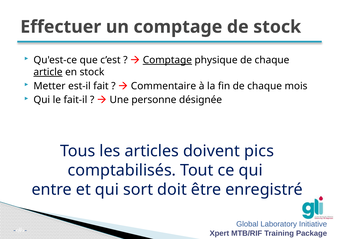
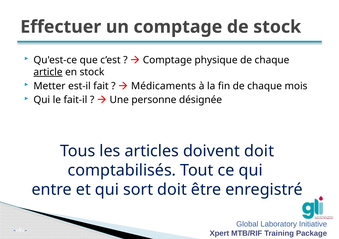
Comptage at (167, 60) underline: present -> none
Commentaire: Commentaire -> Médicaments
doivent pics: pics -> doit
